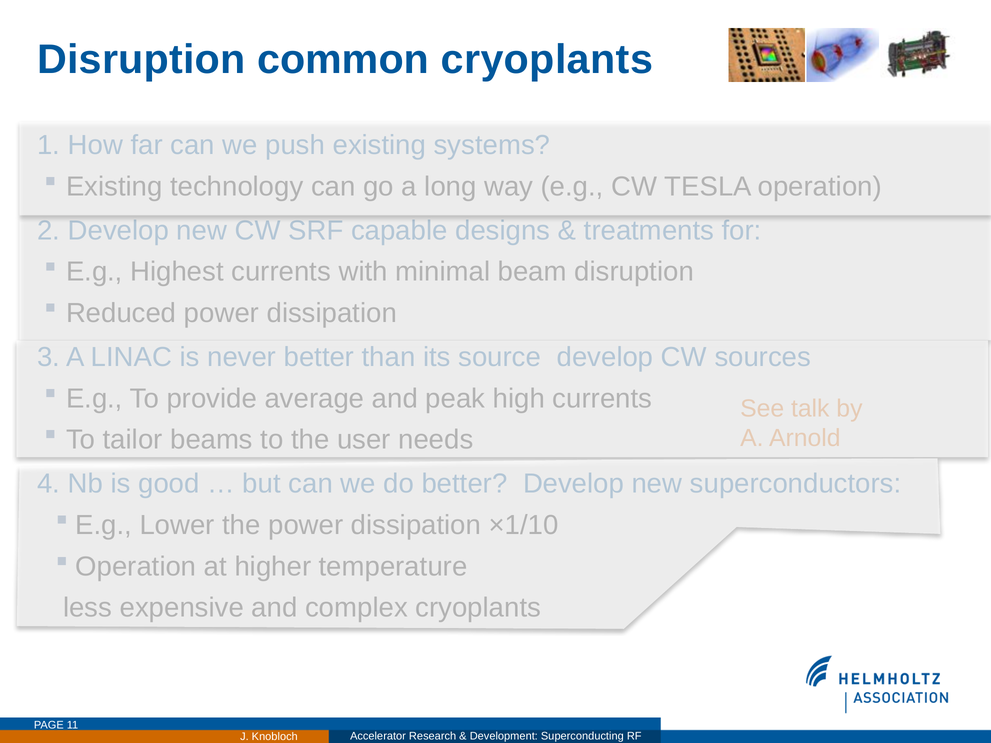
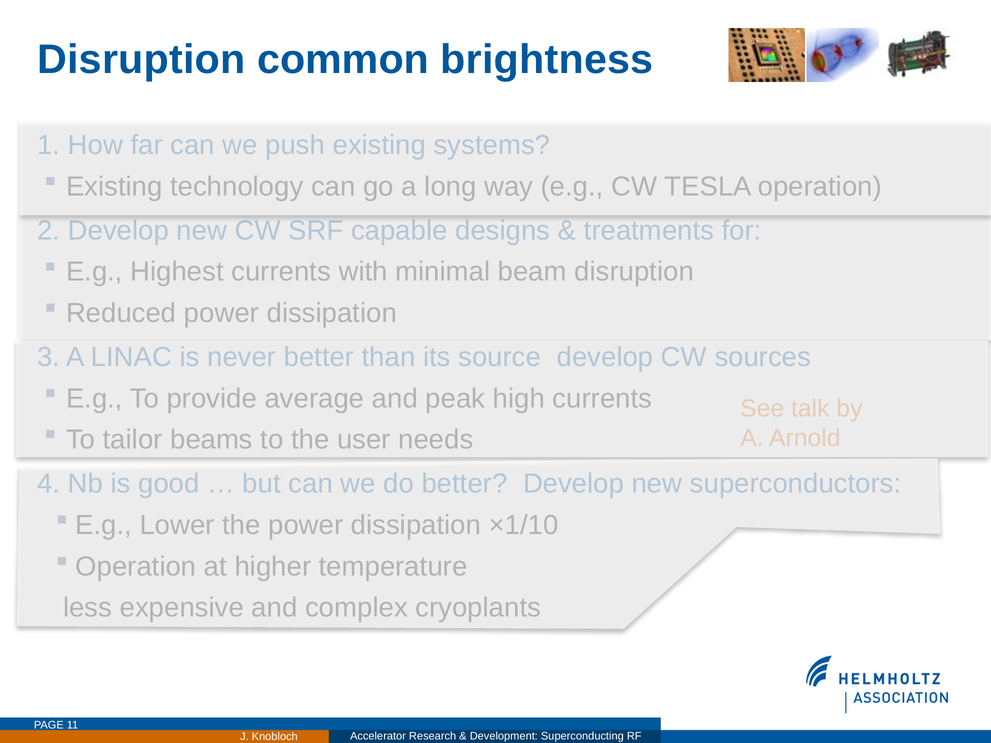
common cryoplants: cryoplants -> brightness
